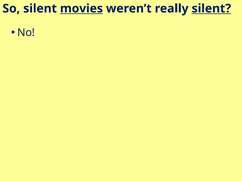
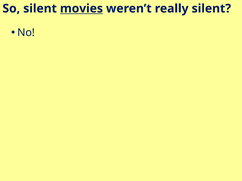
silent at (211, 9) underline: present -> none
